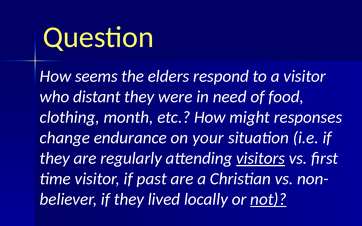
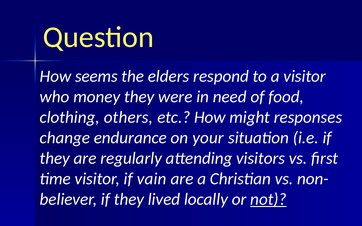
distant: distant -> money
month: month -> others
visitors underline: present -> none
past: past -> vain
